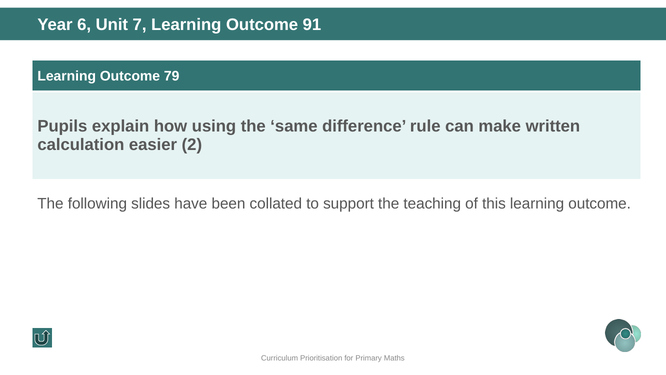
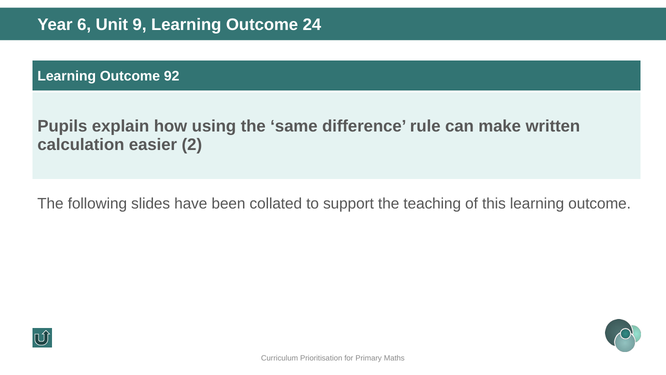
7: 7 -> 9
91: 91 -> 24
79: 79 -> 92
